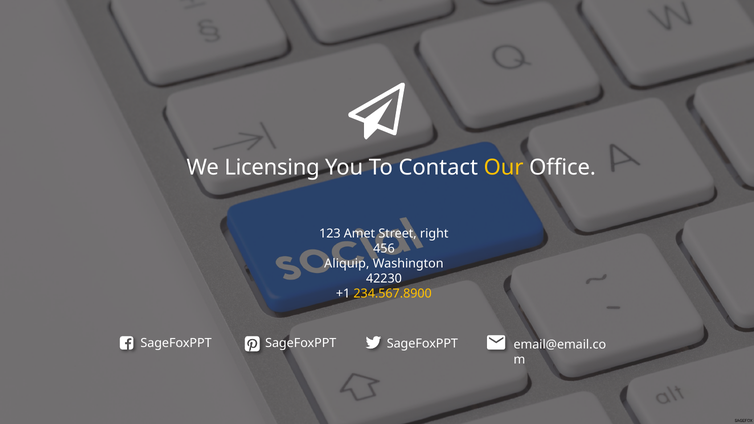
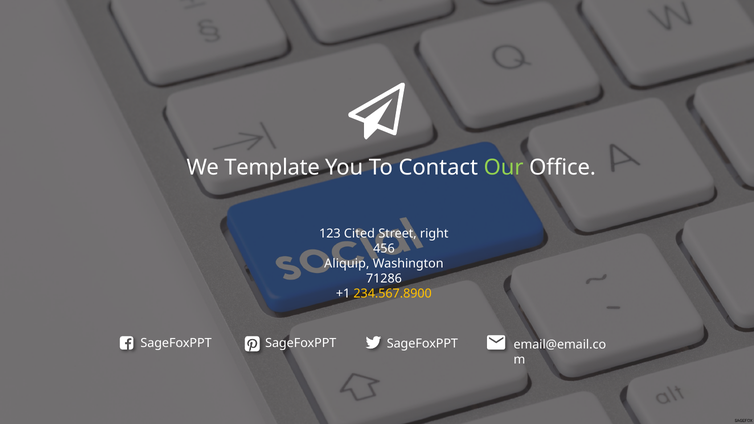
Licensing: Licensing -> Template
Our colour: yellow -> light green
Amet: Amet -> Cited
42230: 42230 -> 71286
